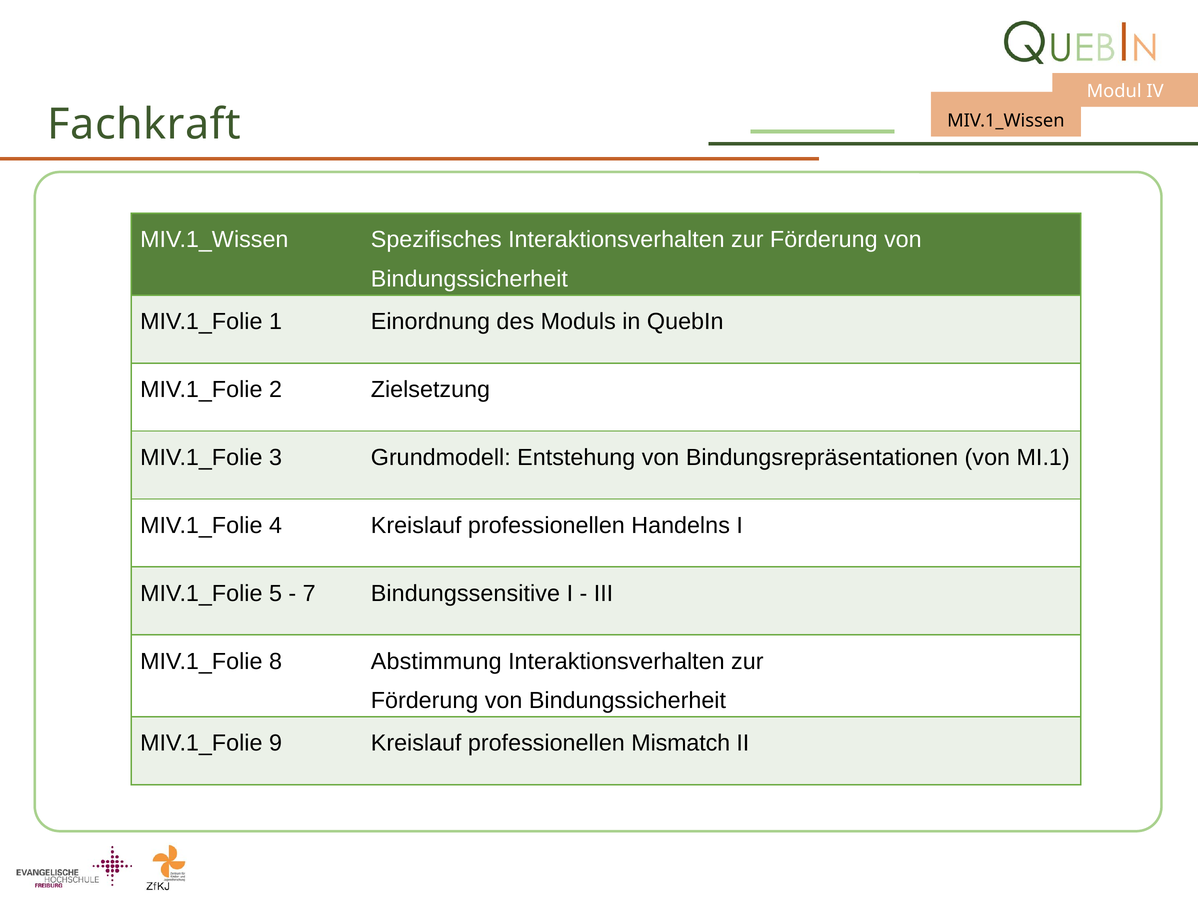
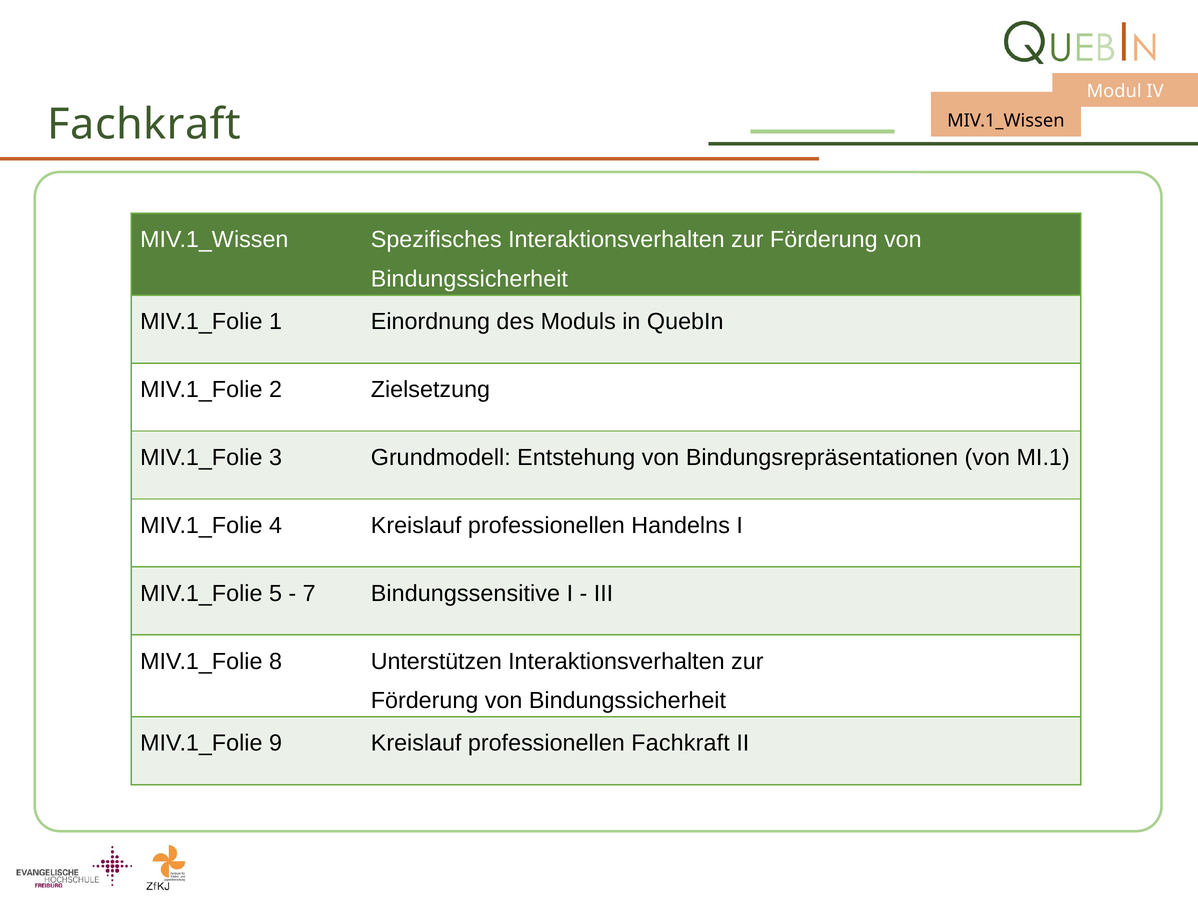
Abstimmung: Abstimmung -> Unterstützen
professionellen Mismatch: Mismatch -> Fachkraft
